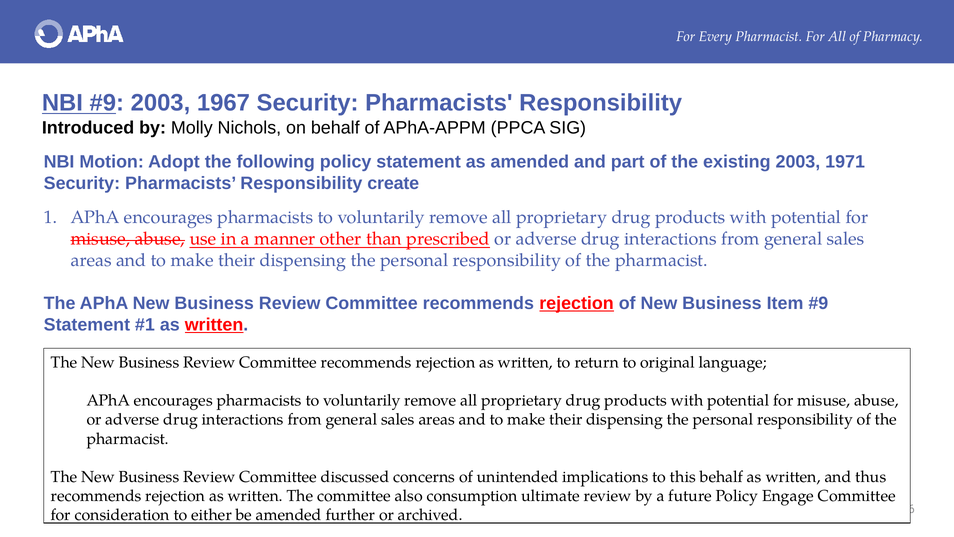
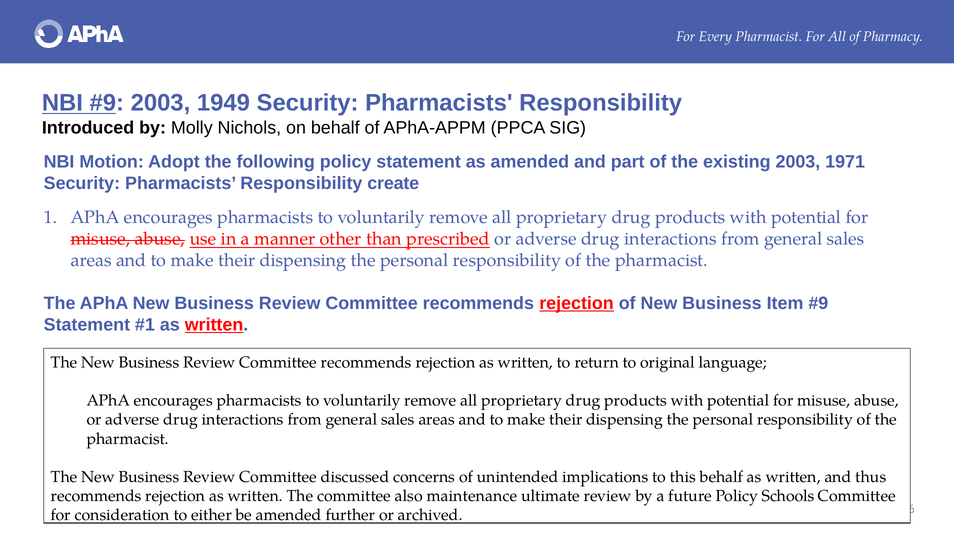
1967: 1967 -> 1949
consumption: consumption -> maintenance
Engage: Engage -> Schools
